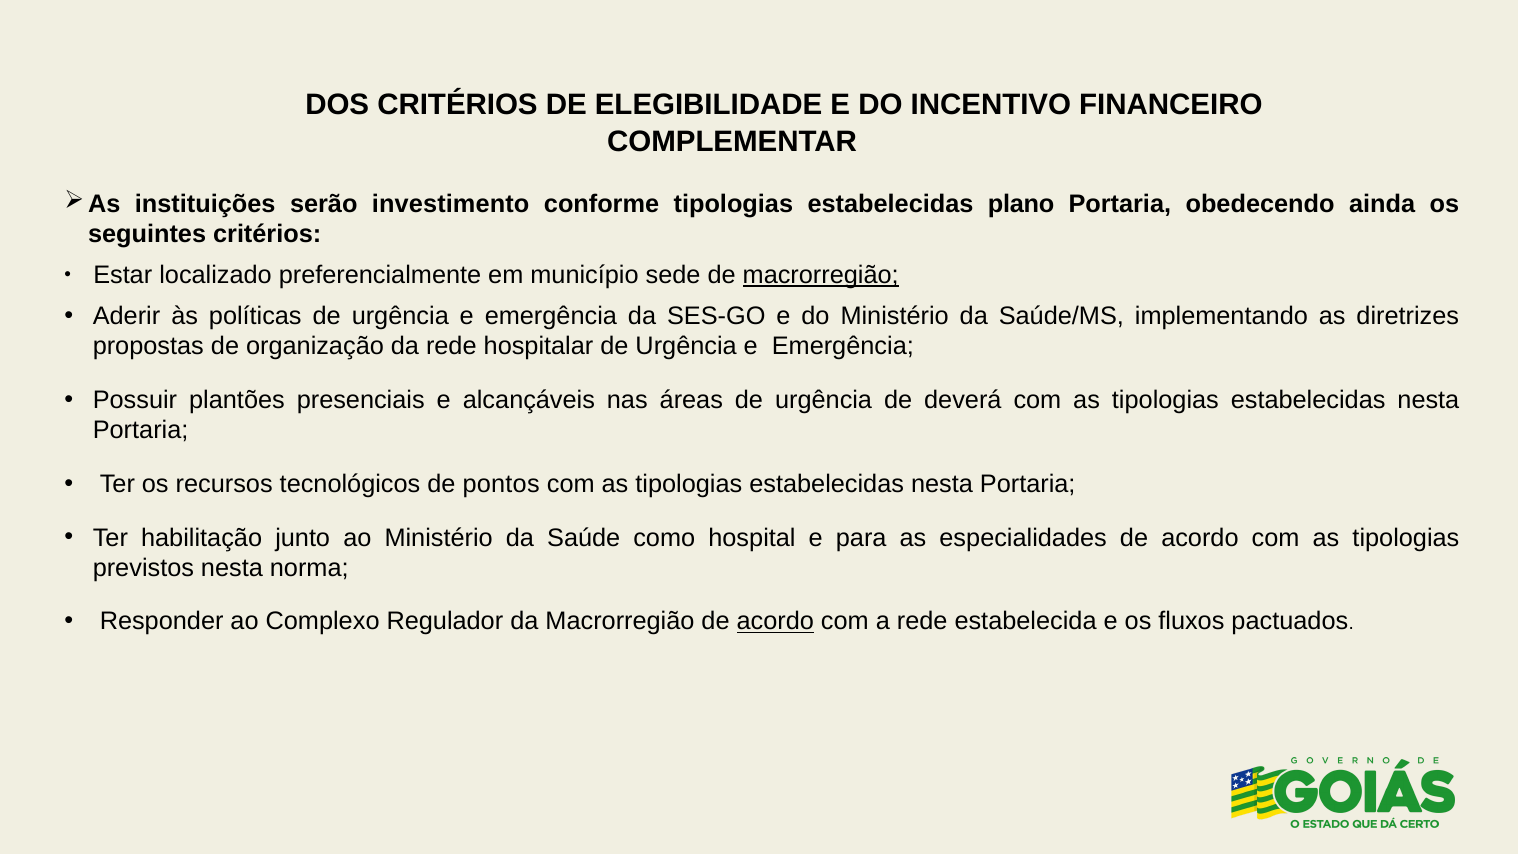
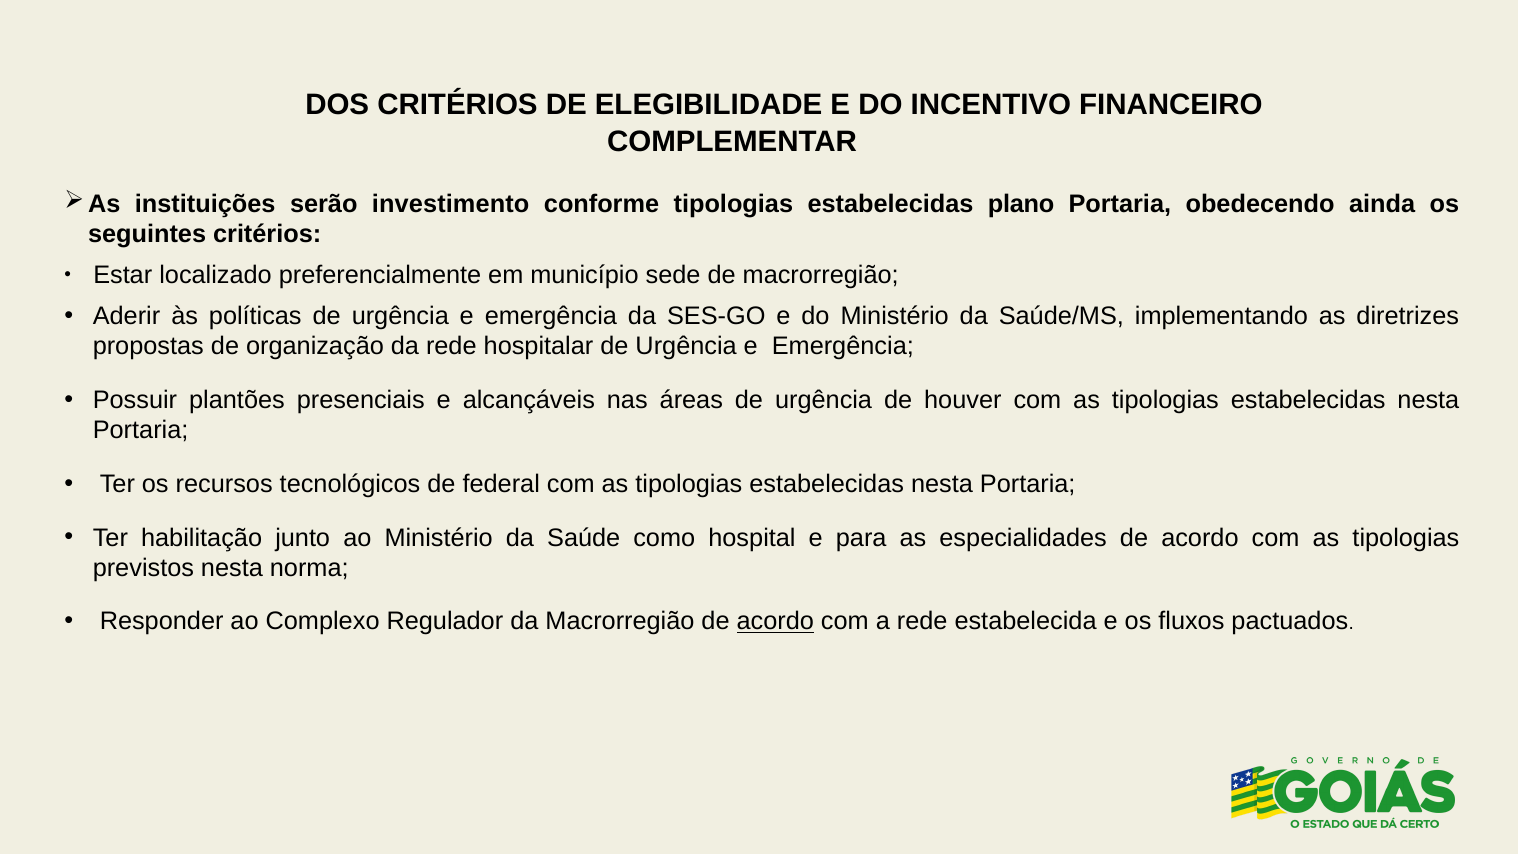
macrorregião at (821, 275) underline: present -> none
deverá: deverá -> houver
pontos: pontos -> federal
